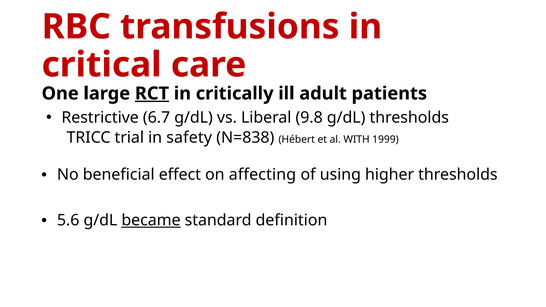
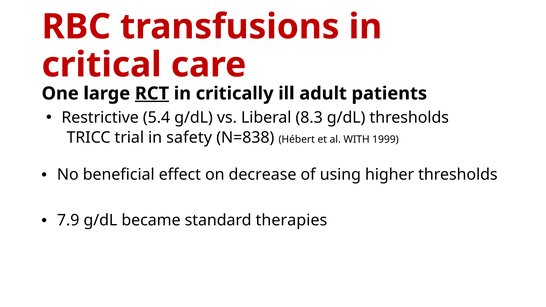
6.7: 6.7 -> 5.4
9.8: 9.8 -> 8.3
affecting: affecting -> decrease
5.6: 5.6 -> 7.9
became underline: present -> none
definition: definition -> therapies
